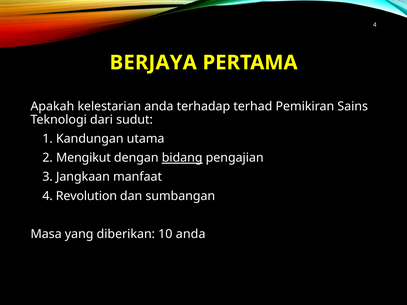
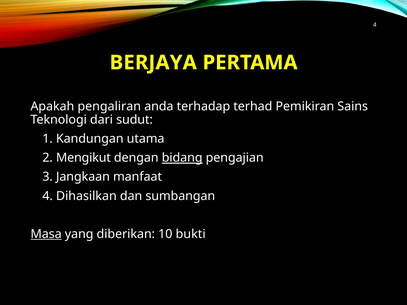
kelestarian: kelestarian -> pengaliran
Revolution: Revolution -> Dihasilkan
Masa underline: none -> present
10 anda: anda -> bukti
